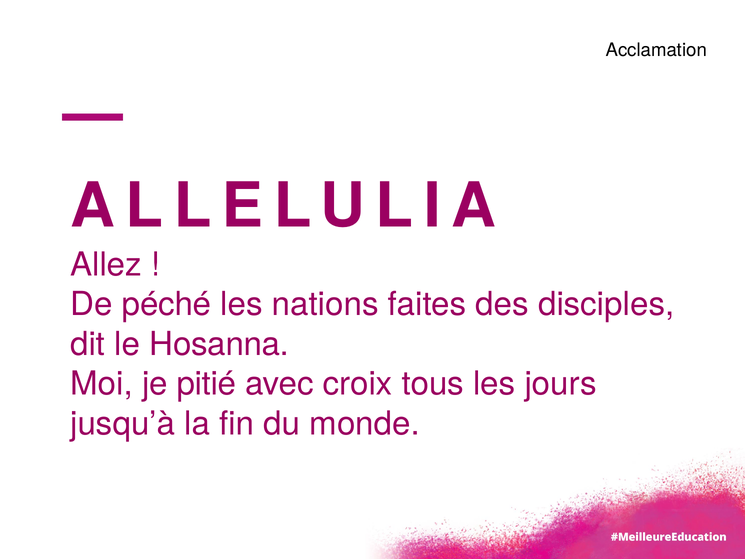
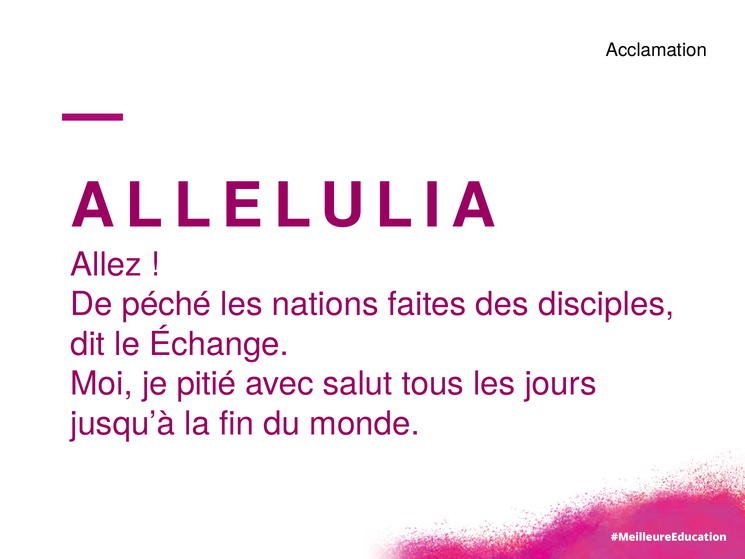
Hosanna: Hosanna -> Échange
croix: croix -> salut
